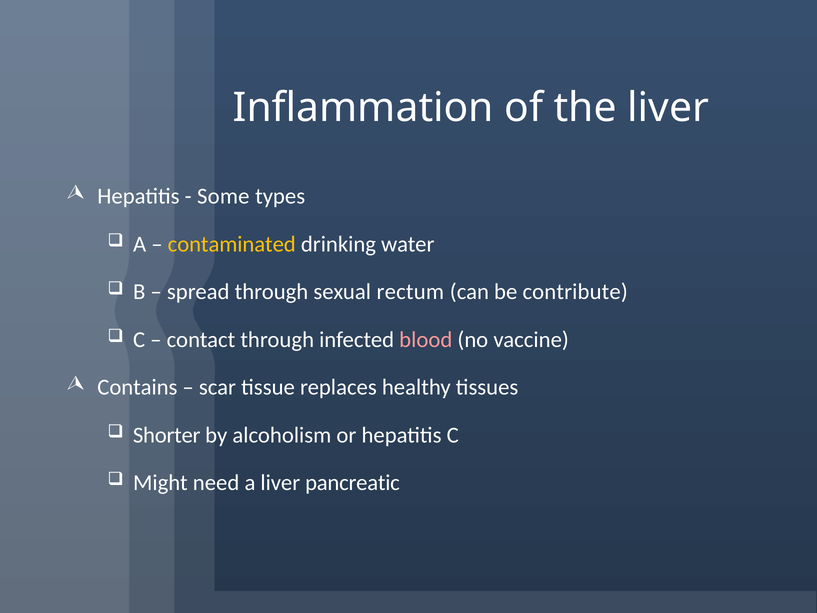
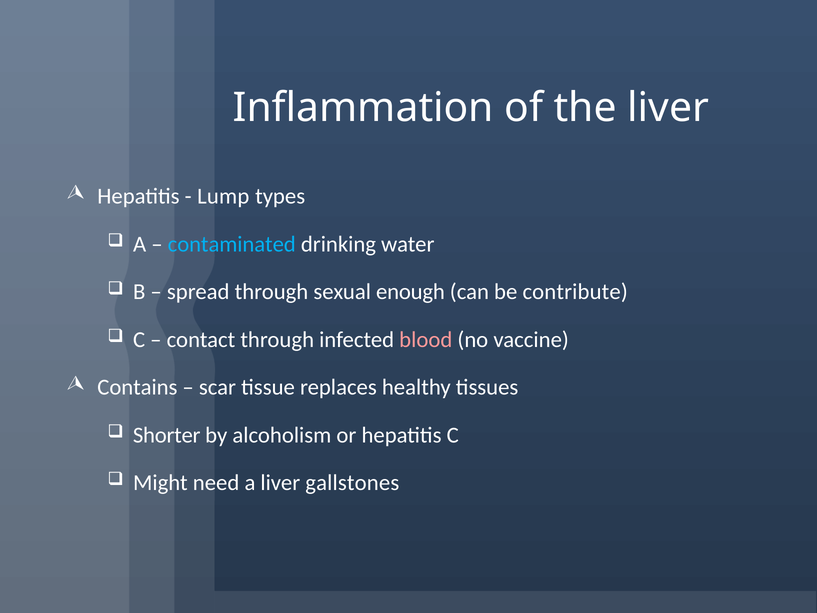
Some: Some -> Lump
contaminated colour: yellow -> light blue
rectum: rectum -> enough
pancreatic: pancreatic -> gallstones
